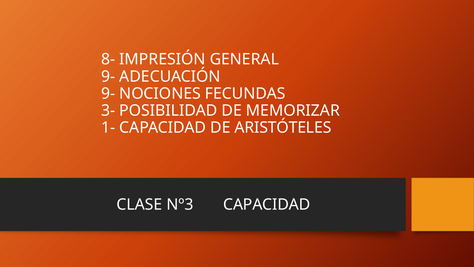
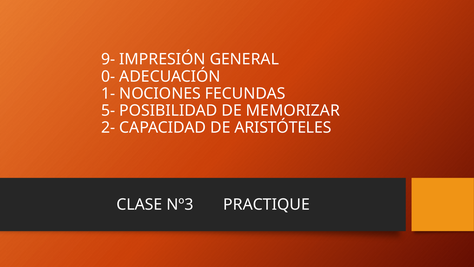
8-: 8- -> 9-
9- at (108, 76): 9- -> 0-
9- at (108, 93): 9- -> 1-
3-: 3- -> 5-
1-: 1- -> 2-
Nº3 CAPACIDAD: CAPACIDAD -> PRACTIQUE
